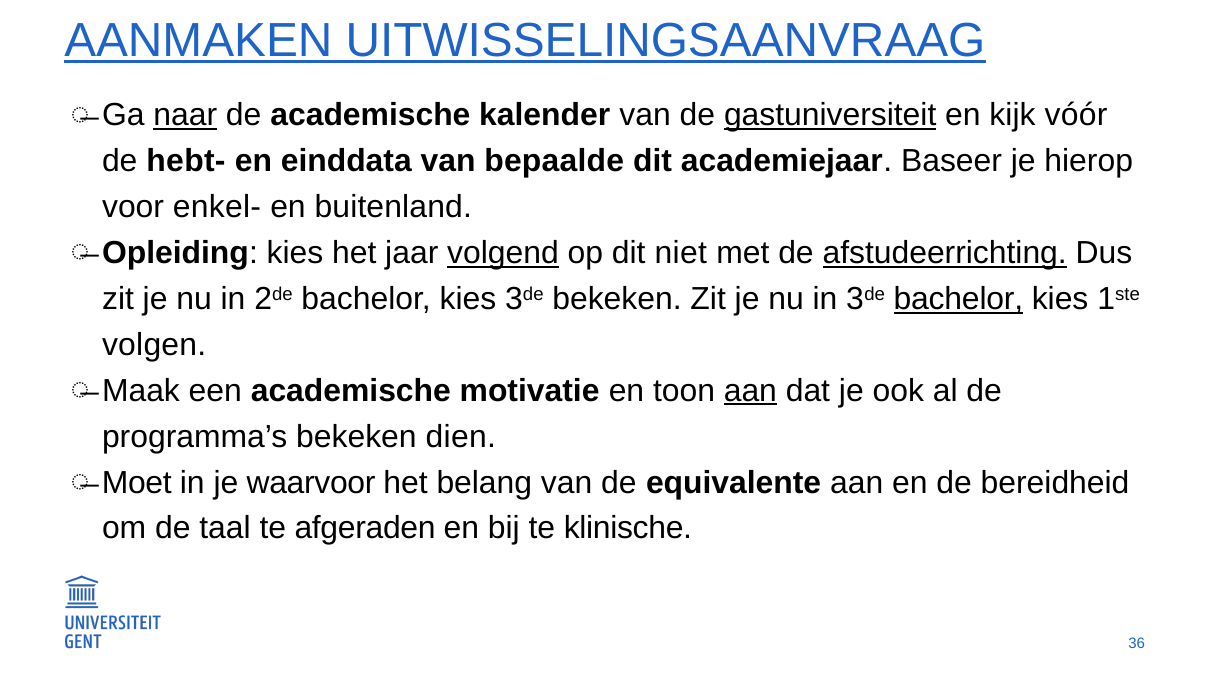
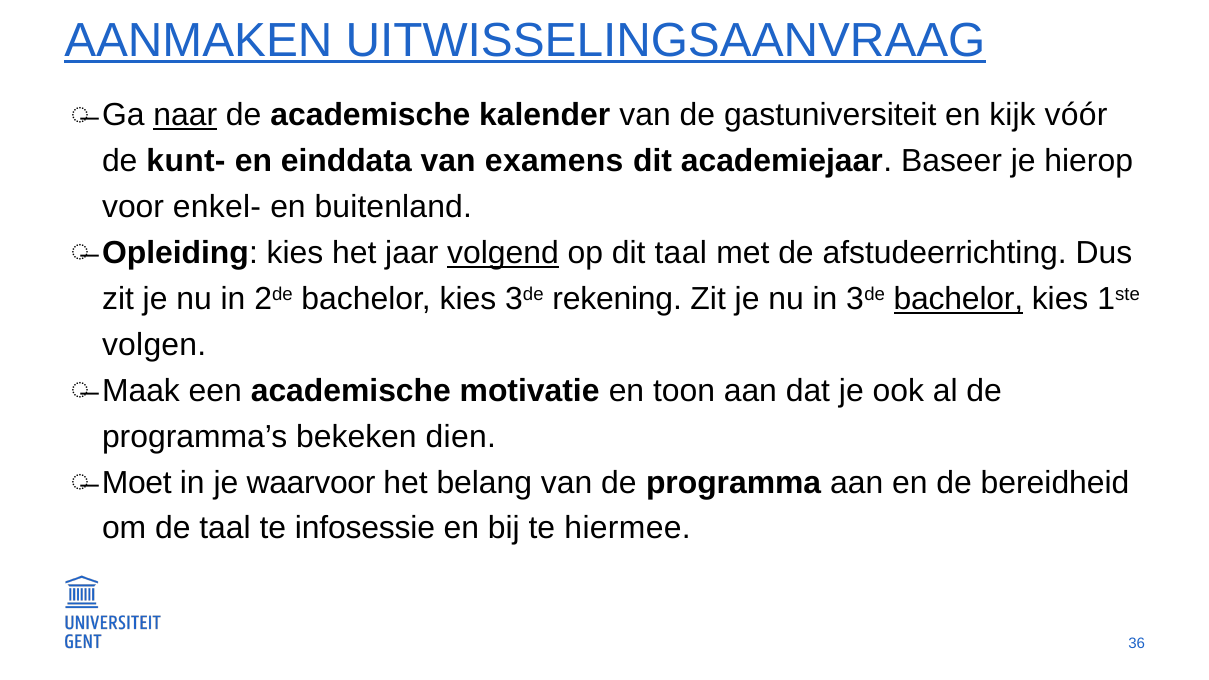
gastuniversiteit underline: present -> none
hebt-: hebt- -> kunt-
bepaalde: bepaalde -> examens
dit niet: niet -> taal
afstudeerrichting underline: present -> none
3de bekeken: bekeken -> rekening
aan at (750, 391) underline: present -> none
equivalente: equivalente -> programma
afgeraden: afgeraden -> infosessie
klinische: klinische -> hiermee
